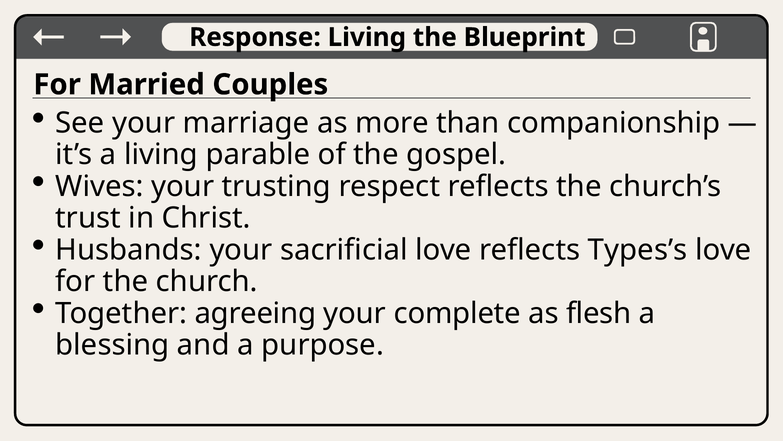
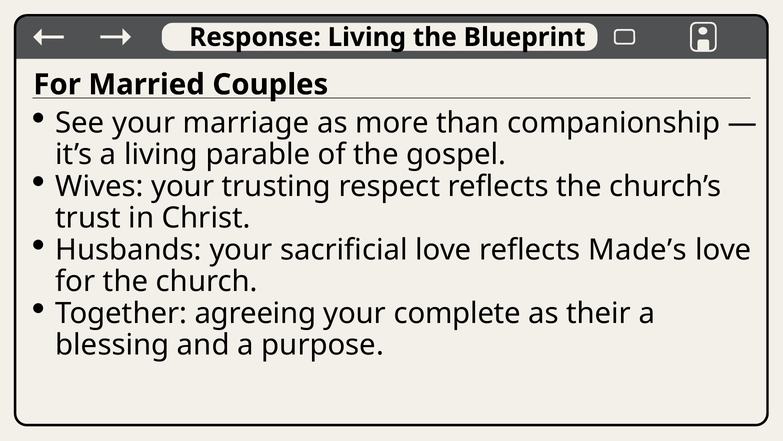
Types’s: Types’s -> Made’s
flesh: flesh -> their
